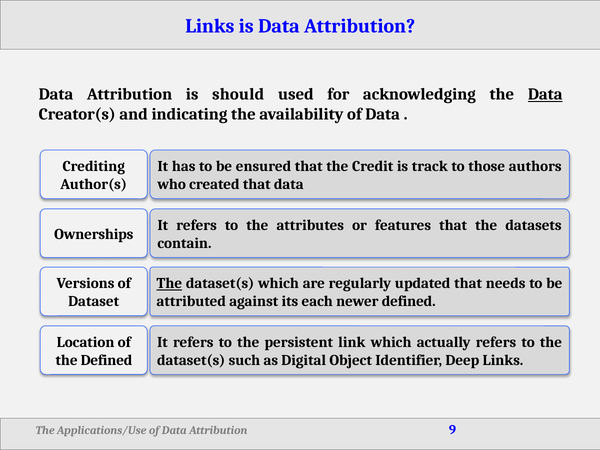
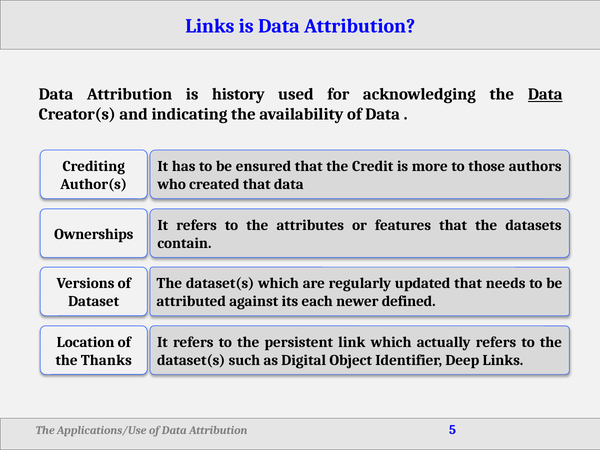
should: should -> history
track: track -> more
The at (169, 283) underline: present -> none
the Defined: Defined -> Thanks
9: 9 -> 5
